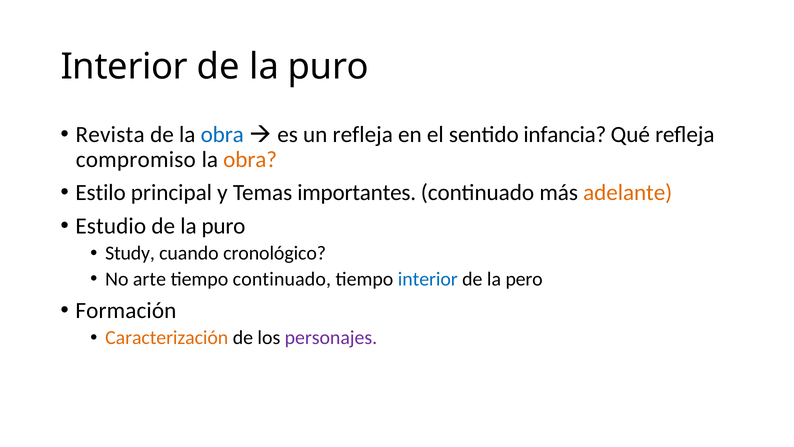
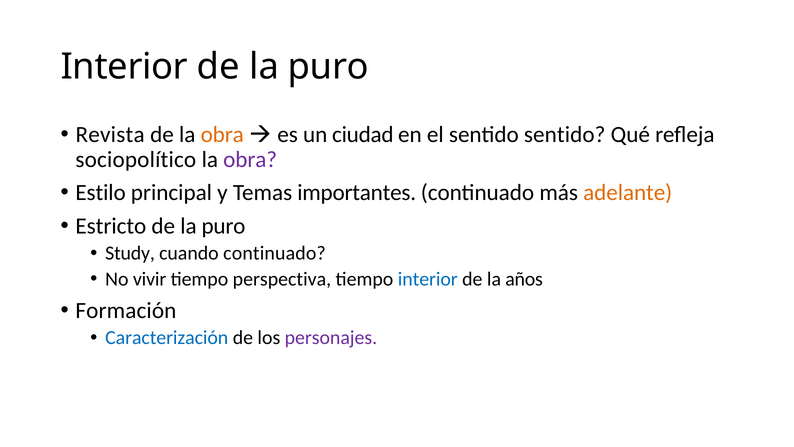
obra at (222, 134) colour: blue -> orange
un refleja: refleja -> ciudad
sentido infancia: infancia -> sentido
compromiso: compromiso -> sociopolítico
obra at (250, 159) colour: orange -> purple
Estudio: Estudio -> Estricto
cuando cronológico: cronológico -> continuado
arte: arte -> vivir
tiempo continuado: continuado -> perspectiva
pero: pero -> años
Caracterización colour: orange -> blue
